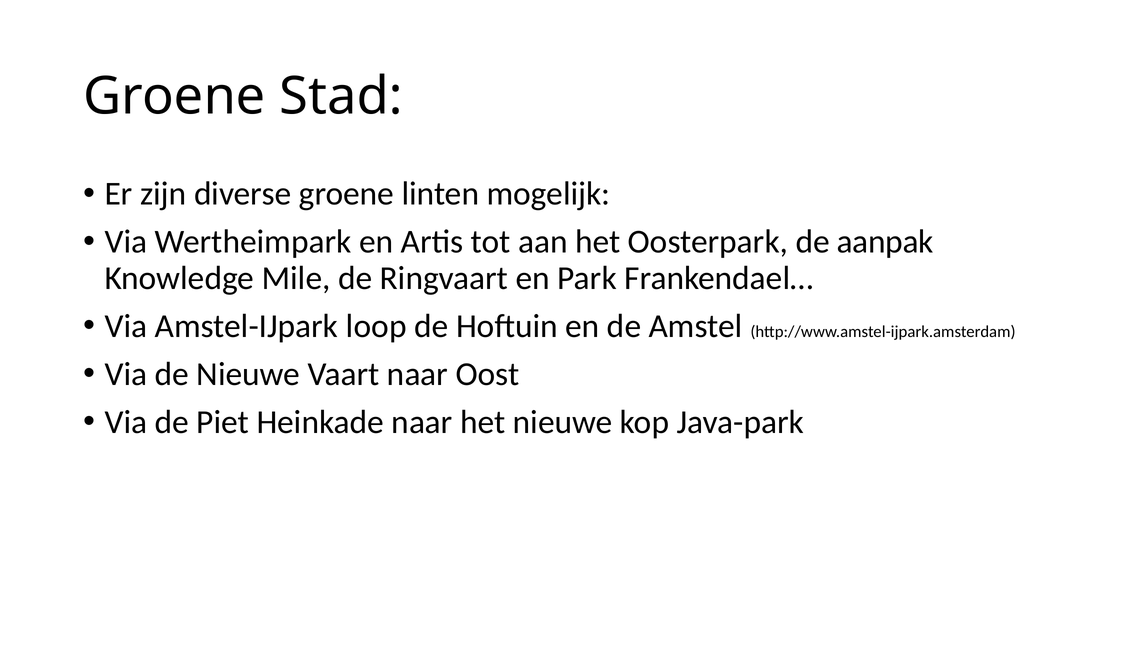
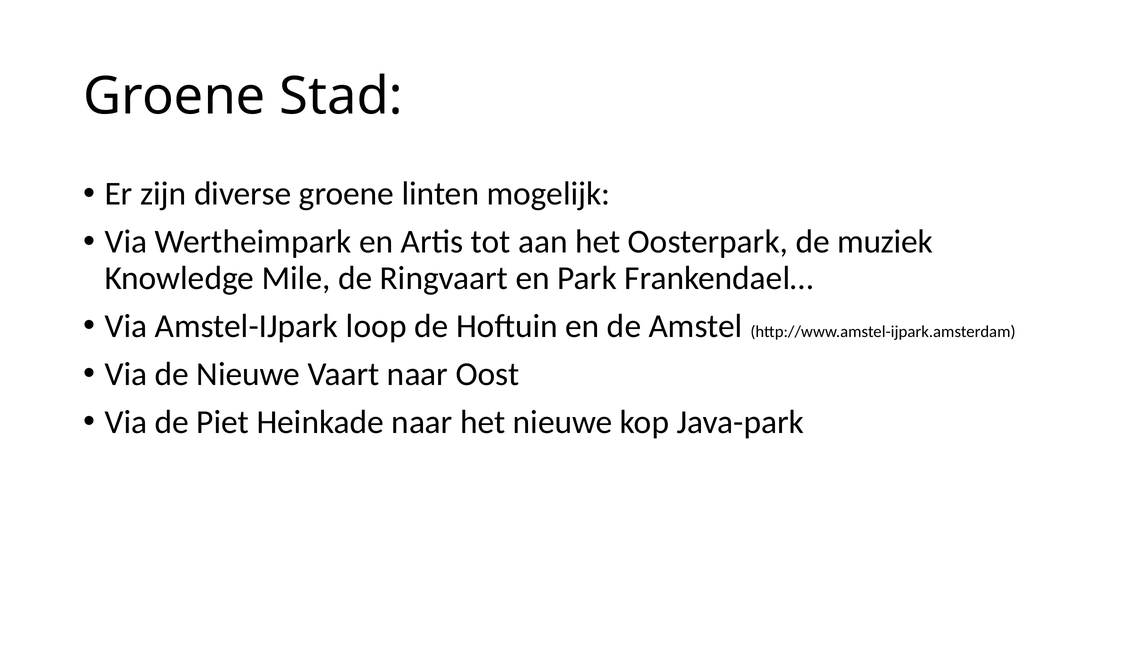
aanpak: aanpak -> muziek
